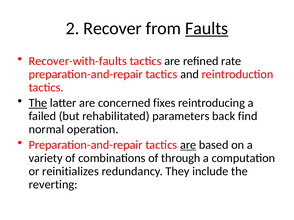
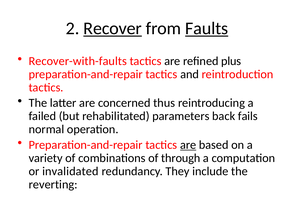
Recover underline: none -> present
rate: rate -> plus
The at (38, 103) underline: present -> none
fixes: fixes -> thus
find: find -> fails
reinitializes: reinitializes -> invalidated
